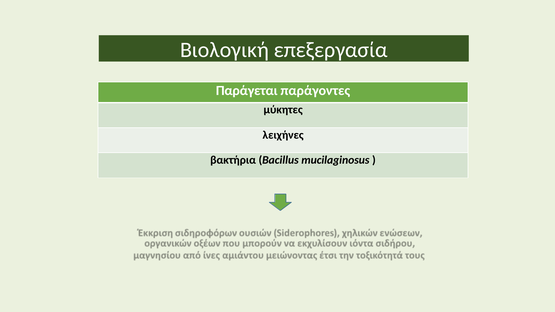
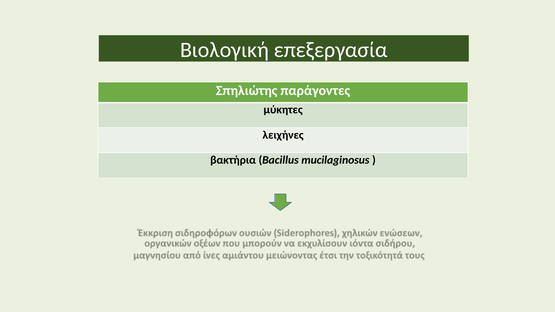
Παράγεται: Παράγεται -> Σπηλιώτης
